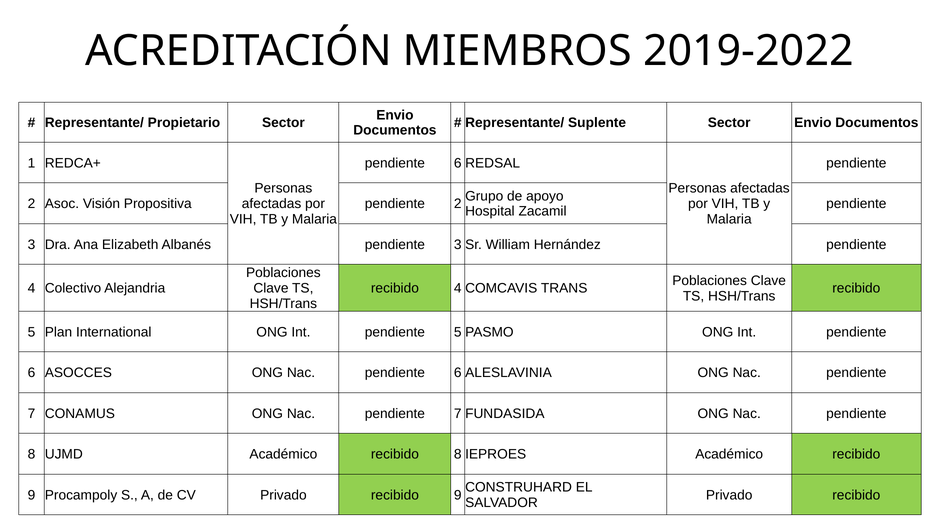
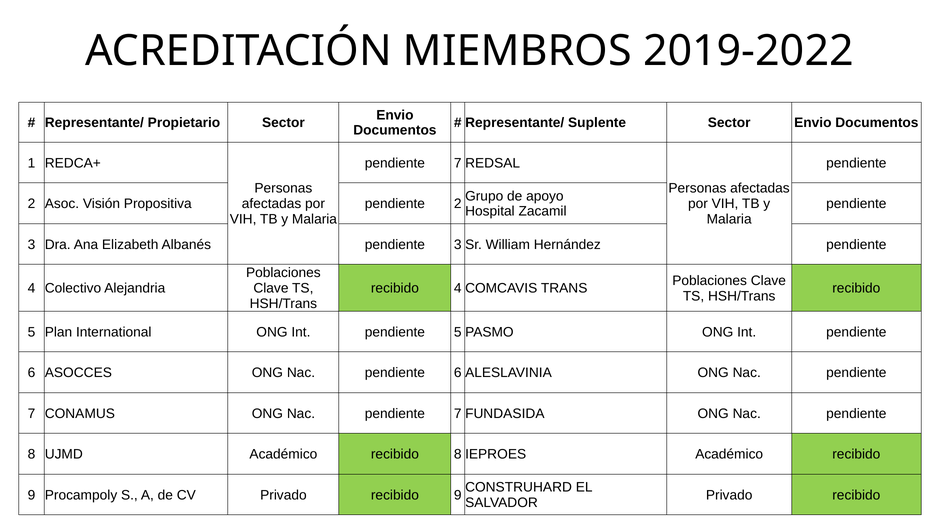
6 at (458, 163): 6 -> 7
